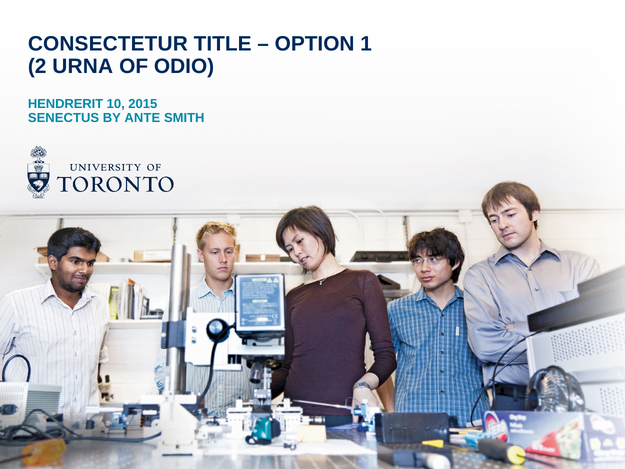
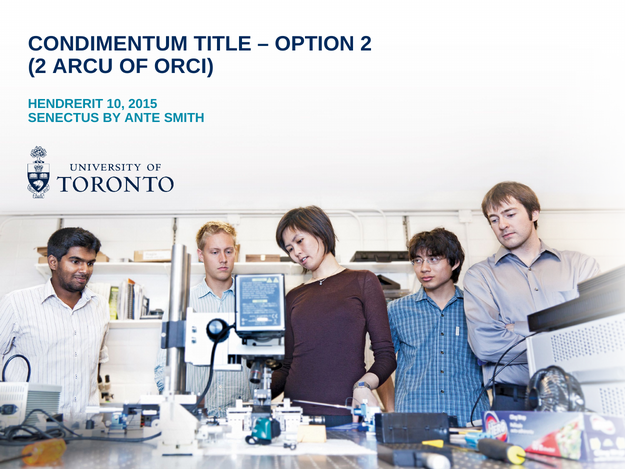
CONSECTETUR: CONSECTETUR -> CONDIMENTUM
OPTION 1: 1 -> 2
URNA: URNA -> ARCU
ODIO: ODIO -> ORCI
